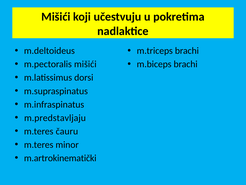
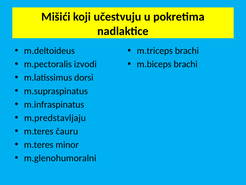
m.pectoralis mišići: mišići -> izvodi
m.artrokinematički: m.artrokinematički -> m.glenohumoralni
